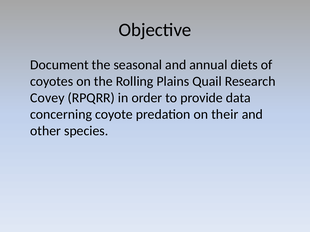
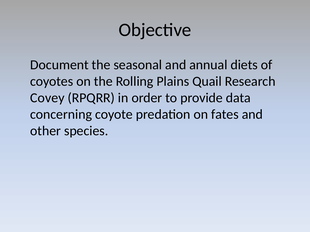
their: their -> fates
